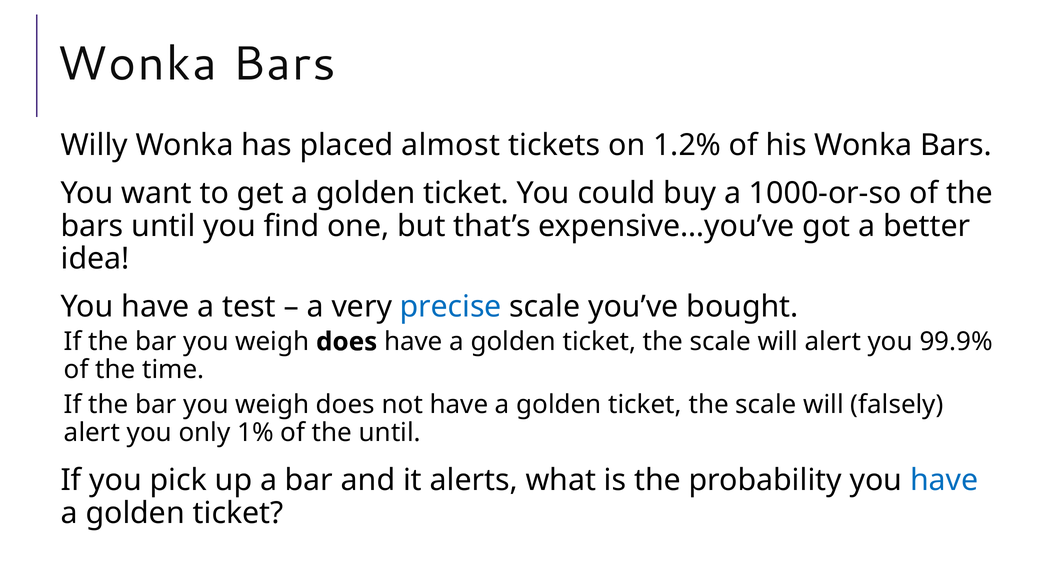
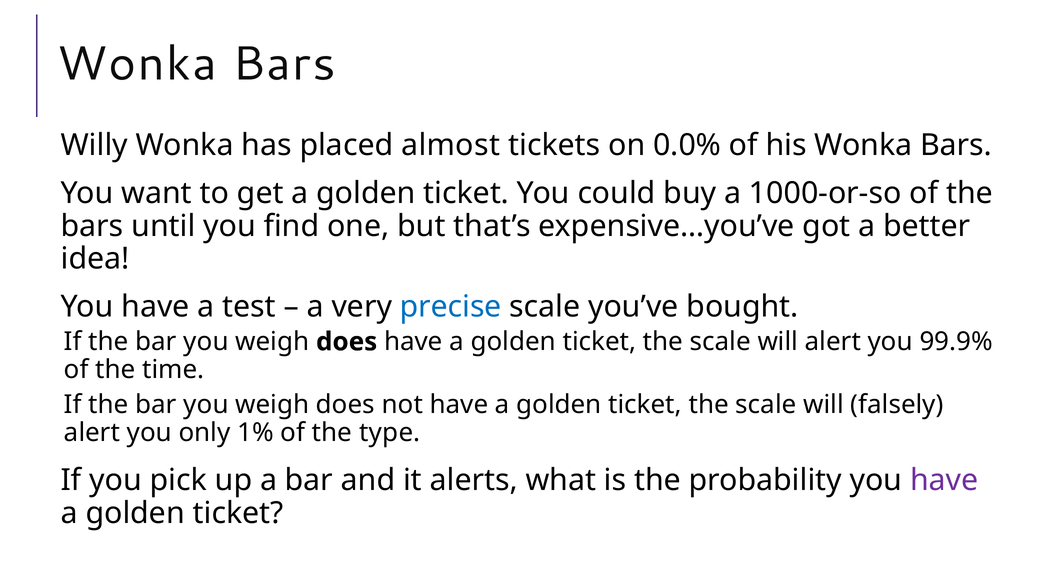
1.2%: 1.2% -> 0.0%
the until: until -> type
have at (944, 480) colour: blue -> purple
